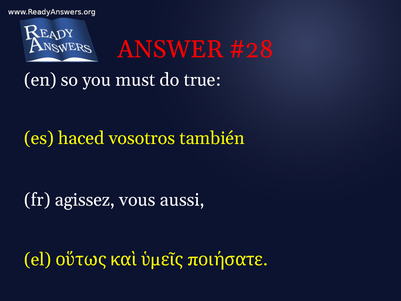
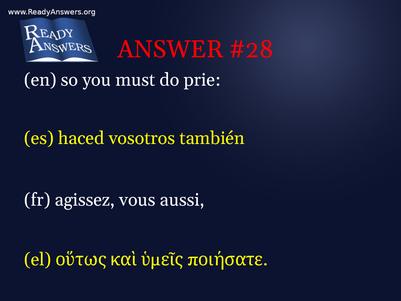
true: true -> prie
